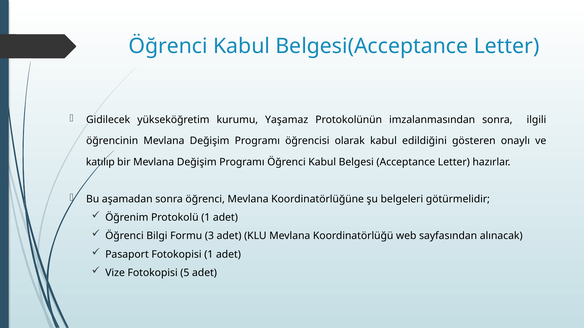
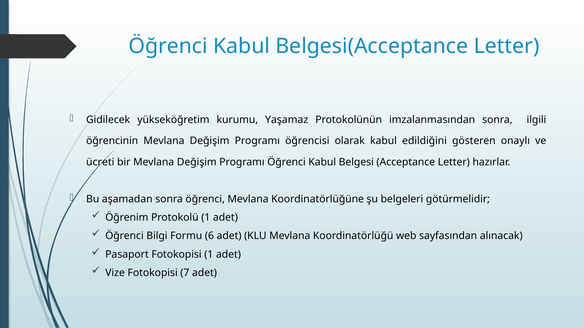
katılıp: katılıp -> ücreti
3: 3 -> 6
5: 5 -> 7
